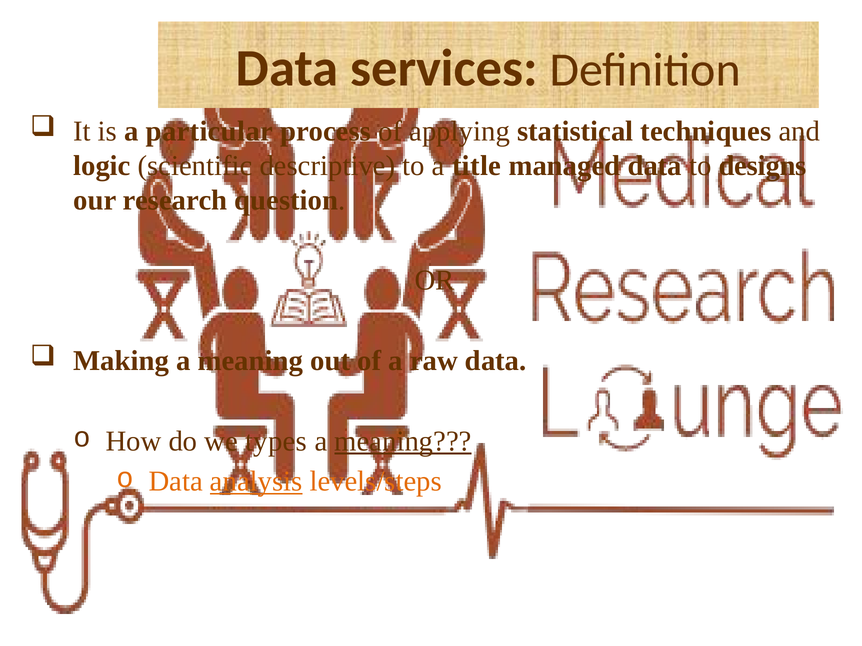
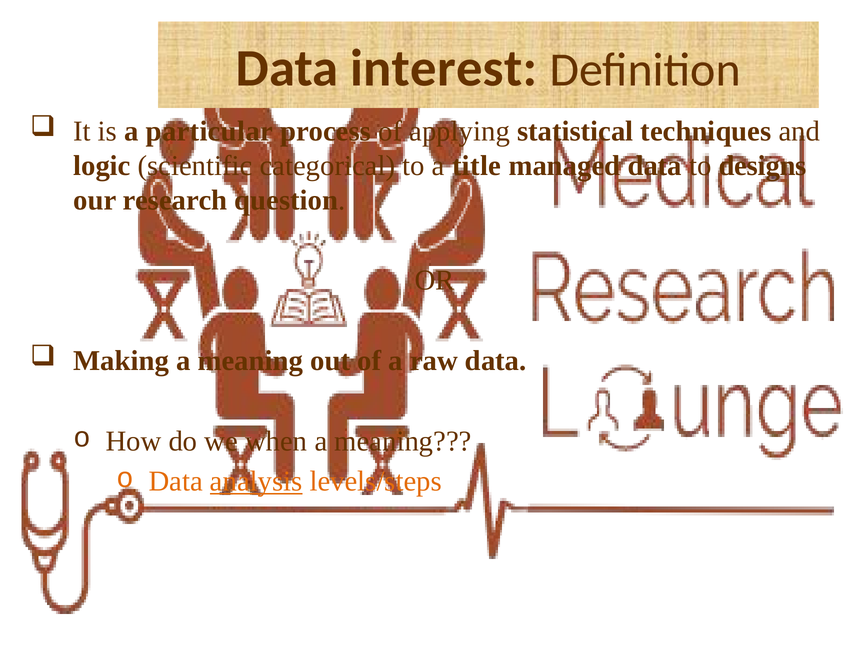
services: services -> interest
descriptive: descriptive -> categorical
types: types -> when
meaning at (403, 442) underline: present -> none
